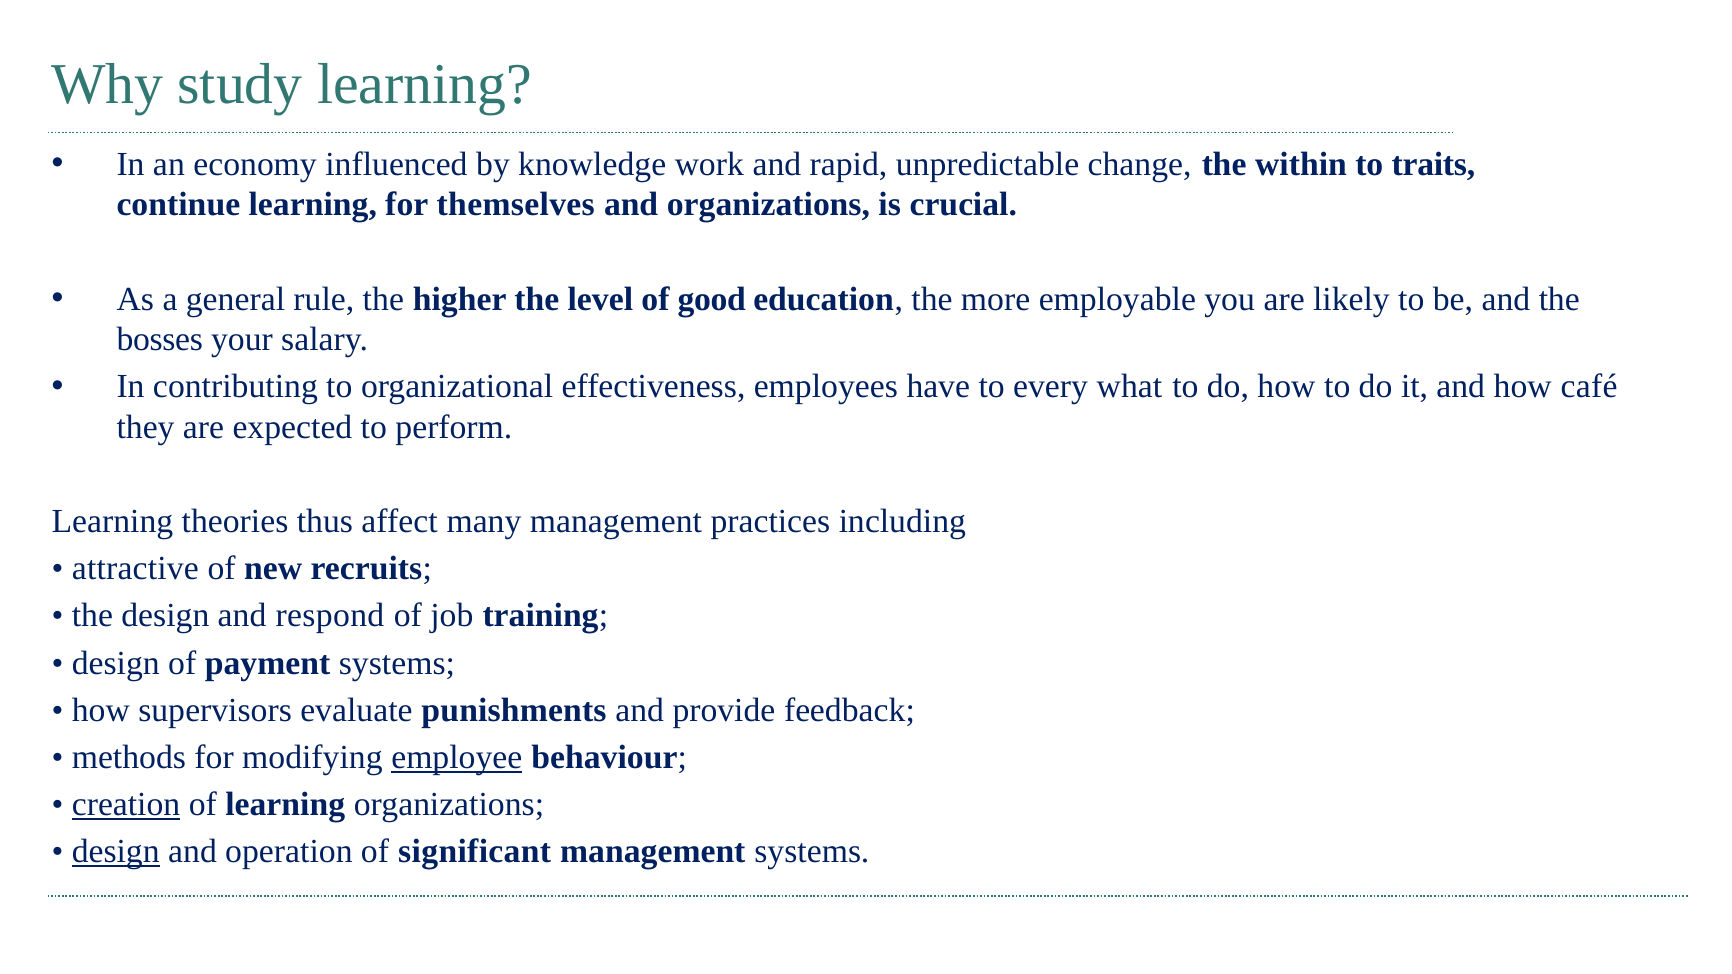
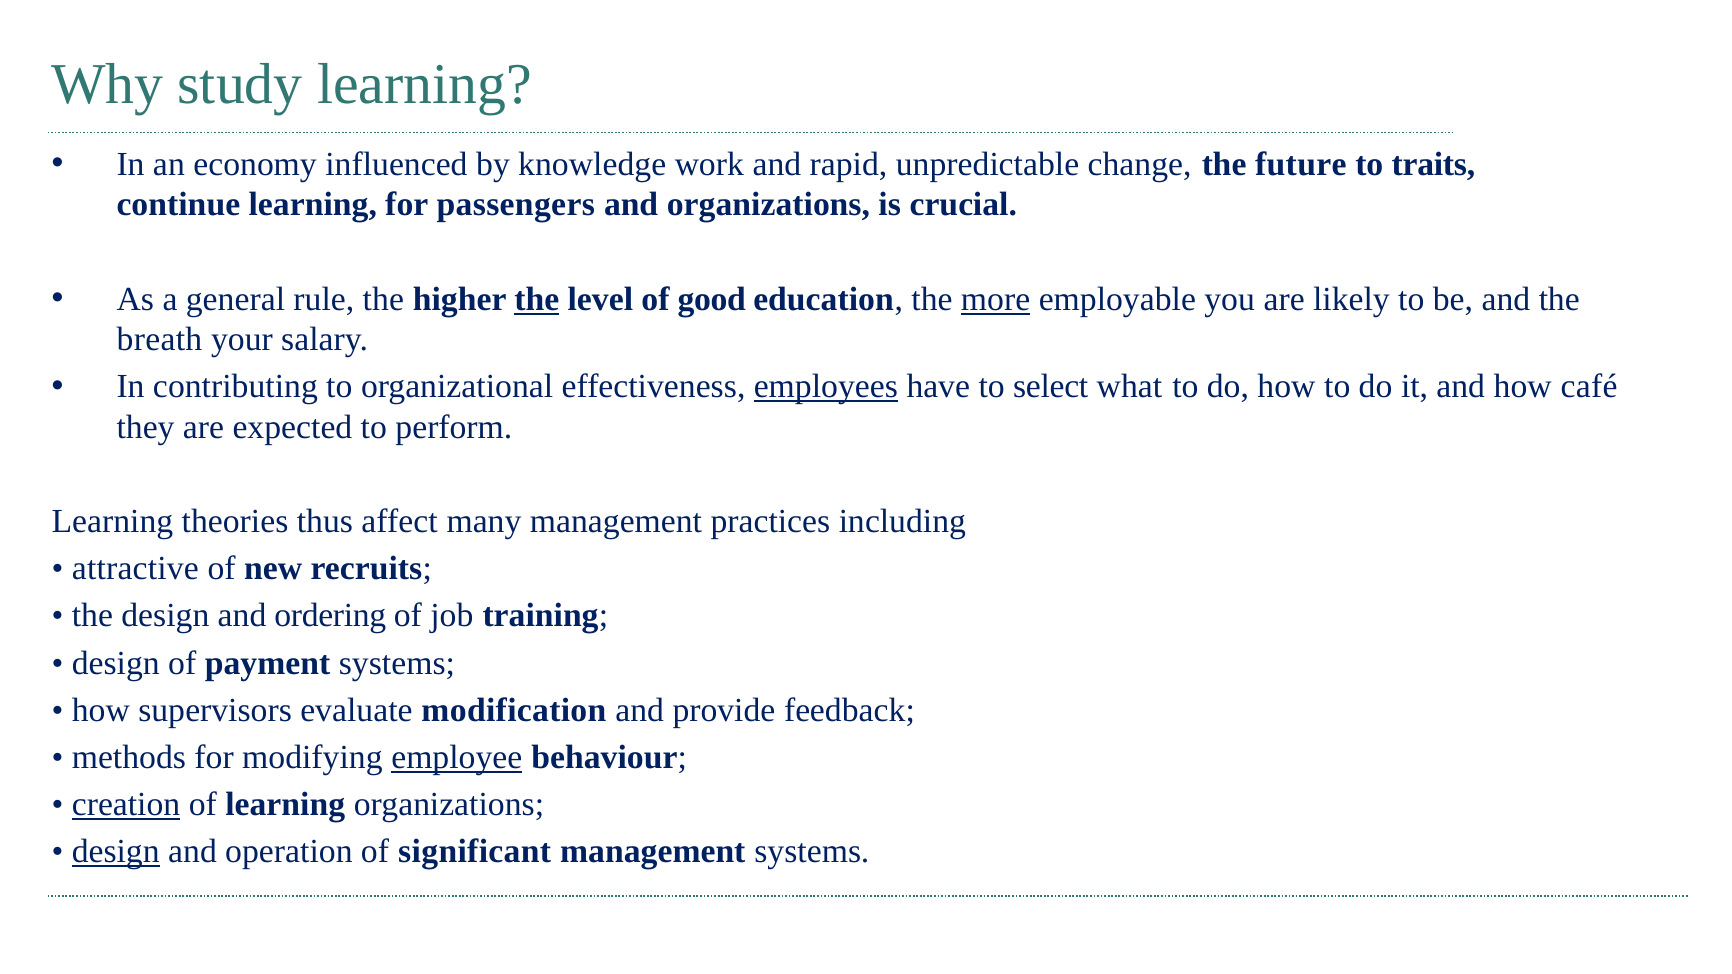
within: within -> future
themselves: themselves -> passengers
the at (537, 299) underline: none -> present
more underline: none -> present
bosses: bosses -> breath
employees underline: none -> present
every: every -> select
respond: respond -> ordering
punishments: punishments -> modification
